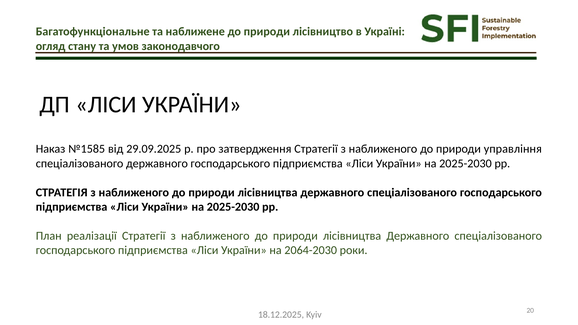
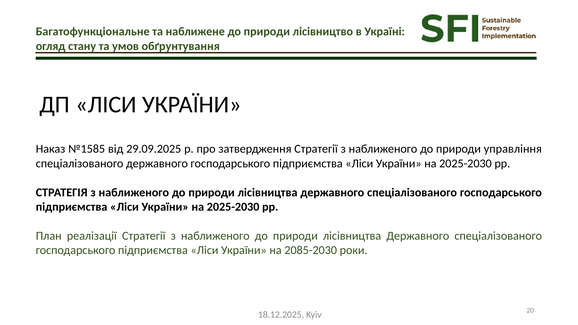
законодавчого: законодавчого -> обґрунтування
2064-2030: 2064-2030 -> 2085-2030
